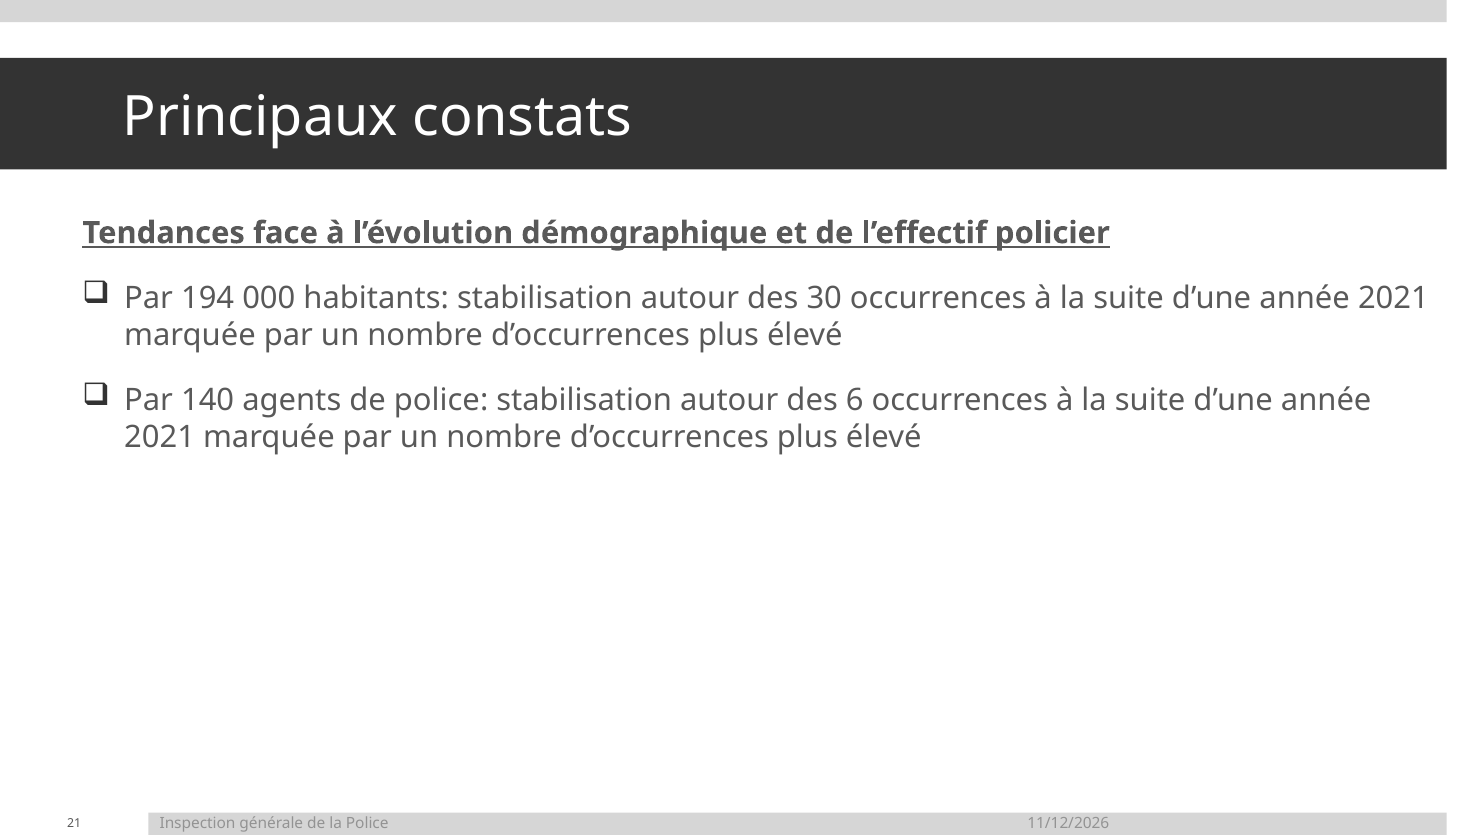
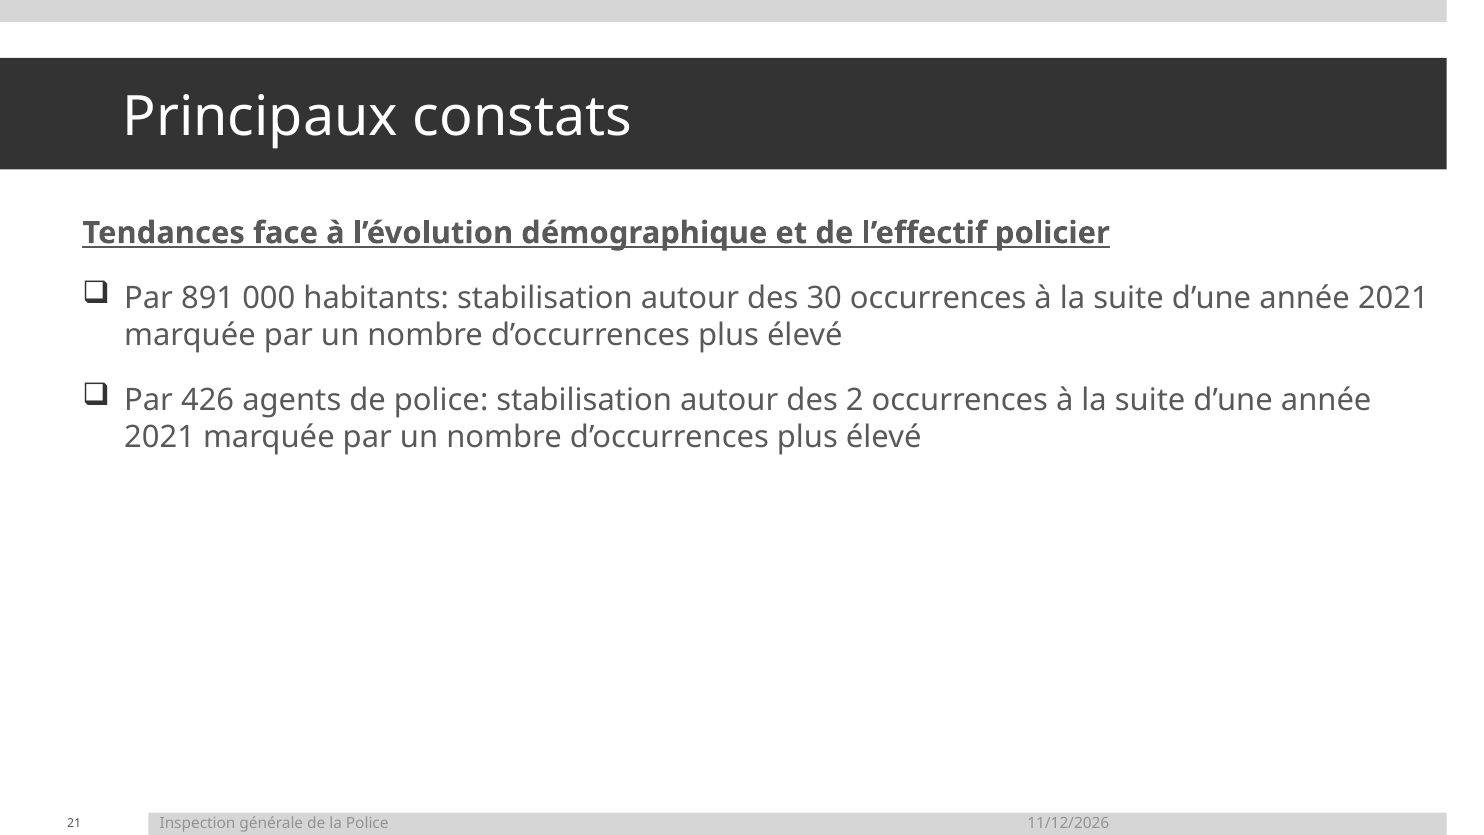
194: 194 -> 891
140: 140 -> 426
6: 6 -> 2
